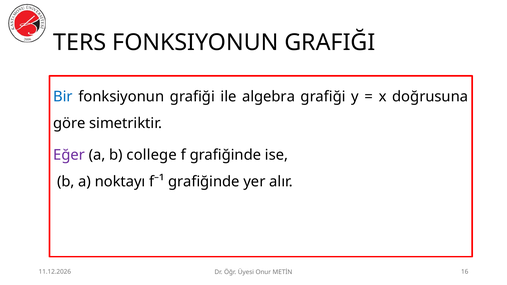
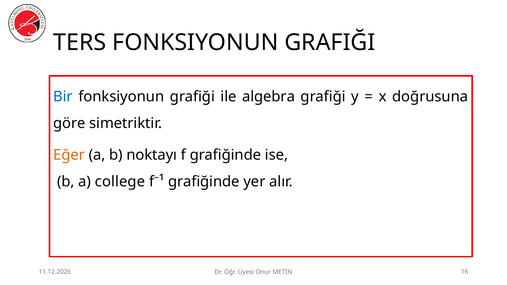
Eğer colour: purple -> orange
college: college -> noktayı
noktayı: noktayı -> college
